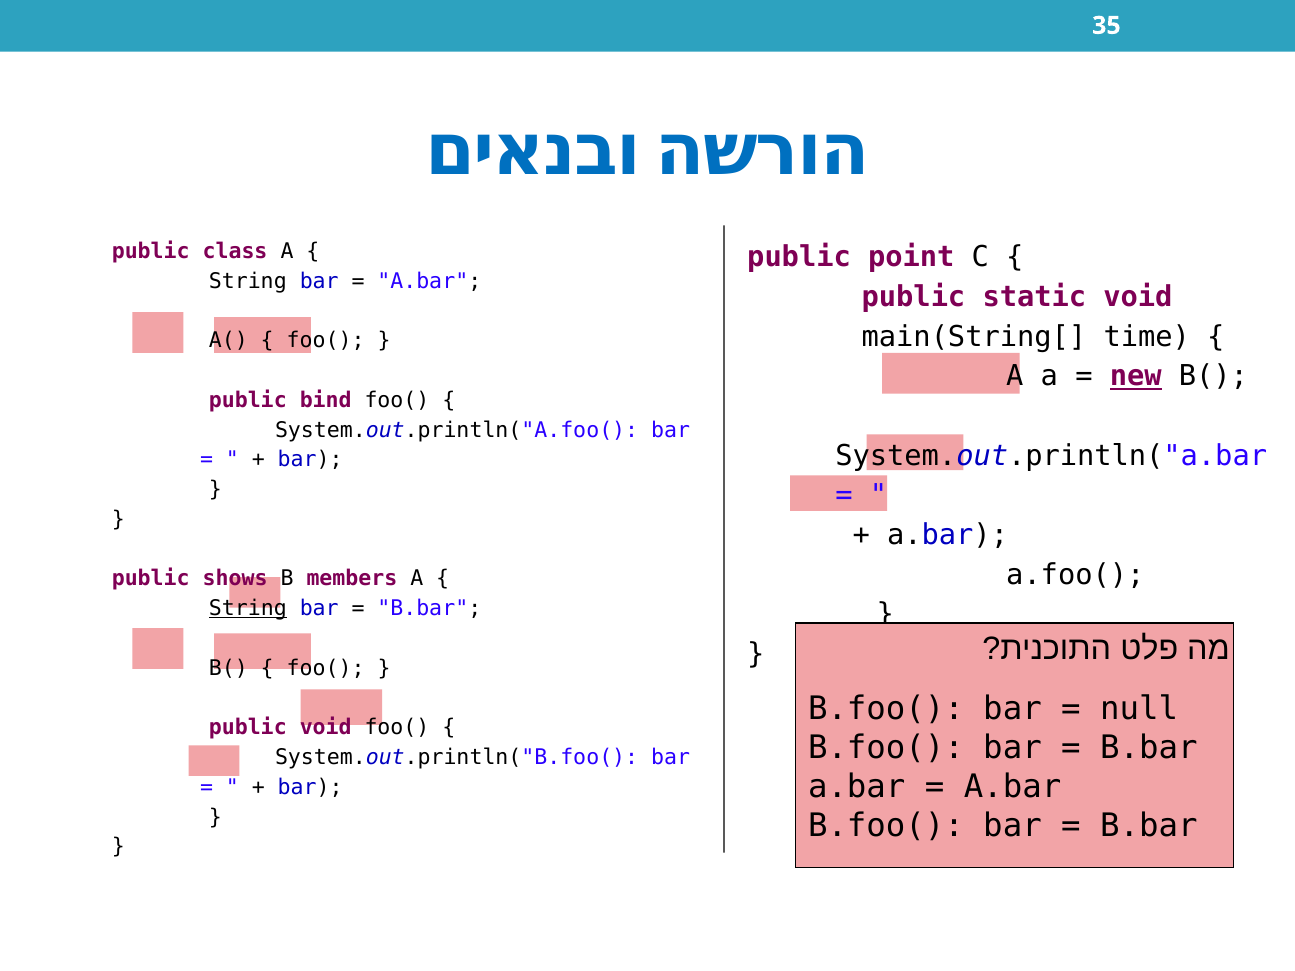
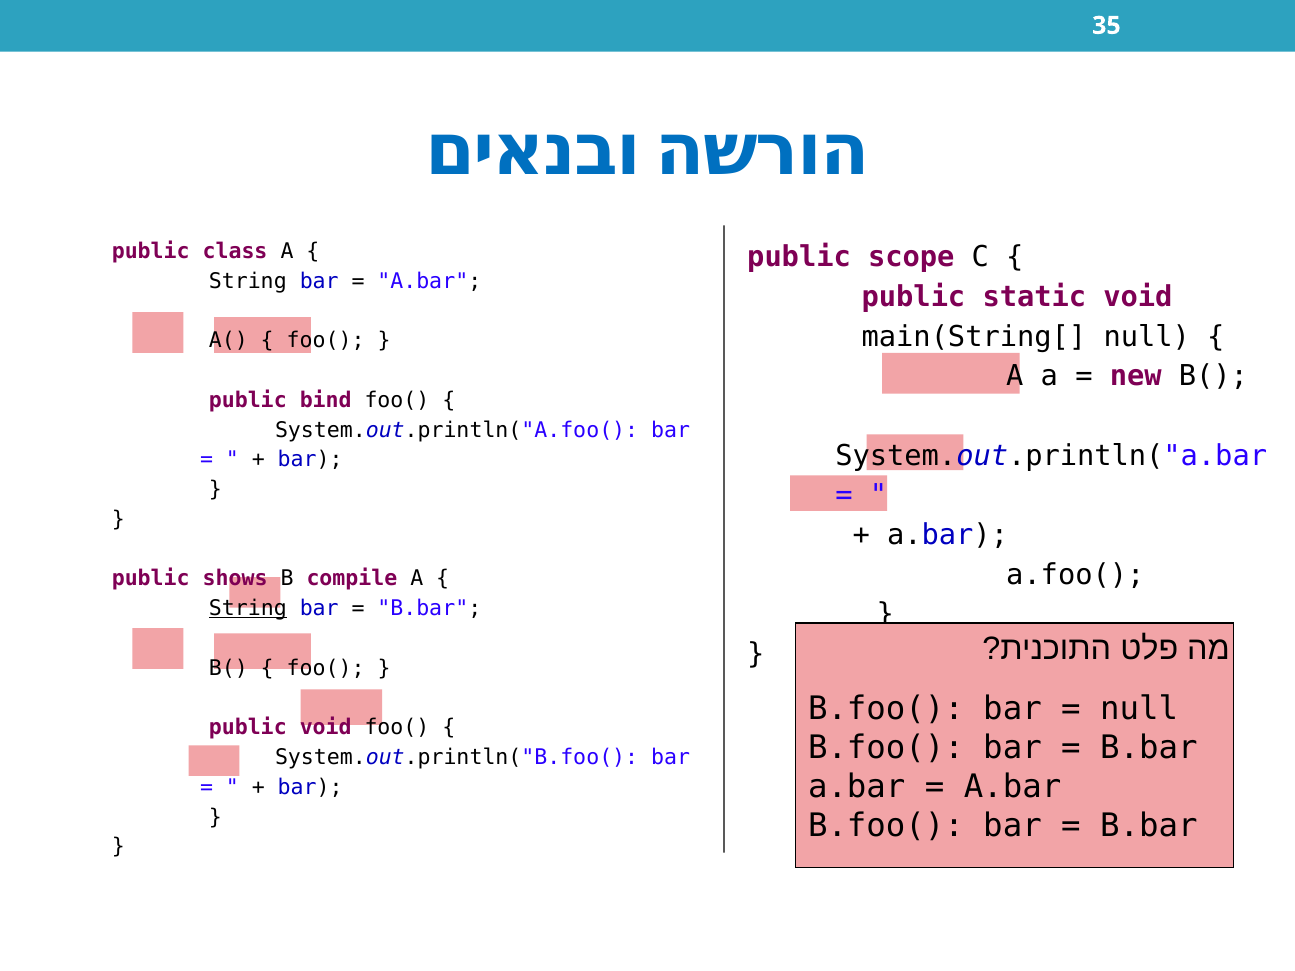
point: point -> scope
main(String[ time: time -> null
new underline: present -> none
members: members -> compile
